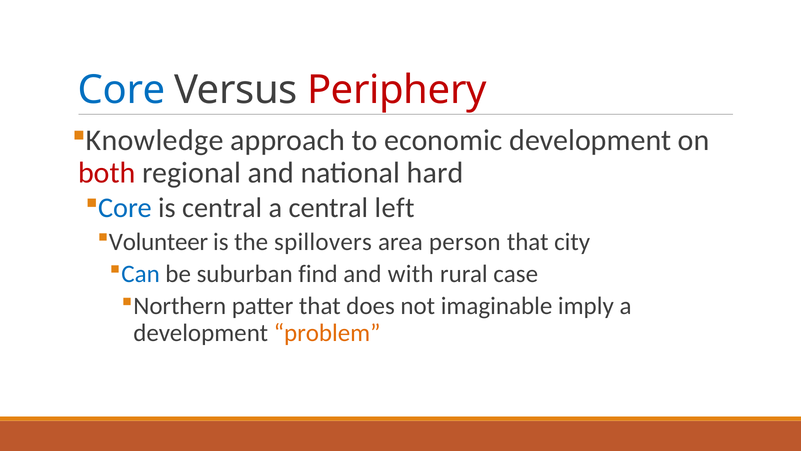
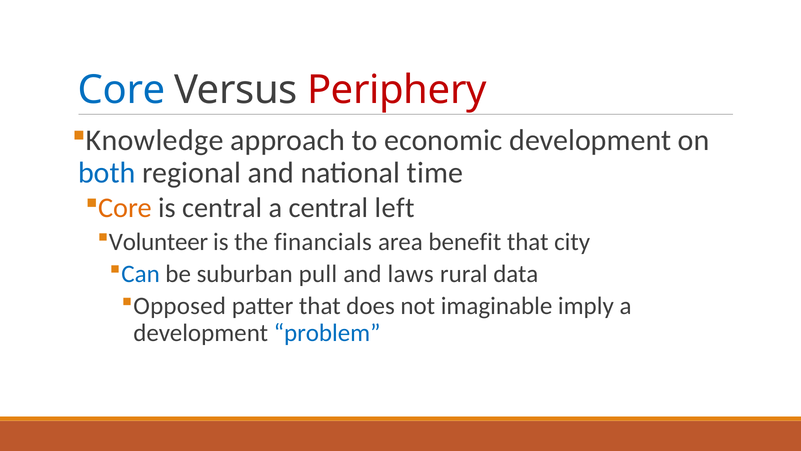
both colour: red -> blue
hard: hard -> time
Core at (125, 208) colour: blue -> orange
spillovers: spillovers -> financials
person: person -> benefit
find: find -> pull
with: with -> laws
case: case -> data
Northern: Northern -> Opposed
problem colour: orange -> blue
